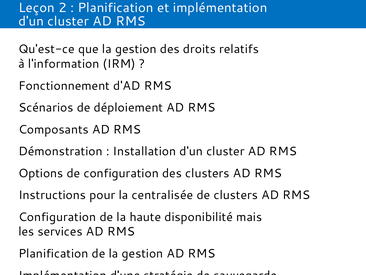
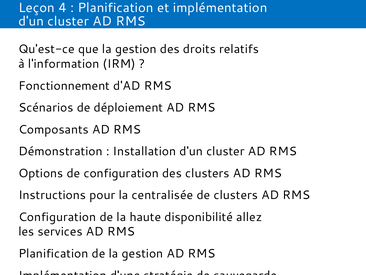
2: 2 -> 4
mais: mais -> allez
